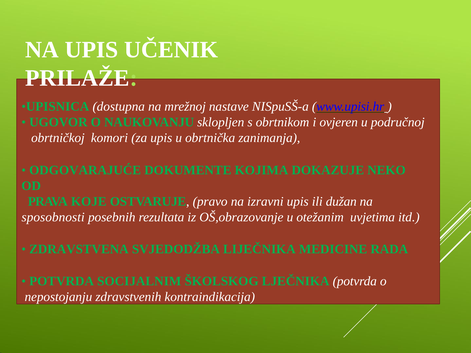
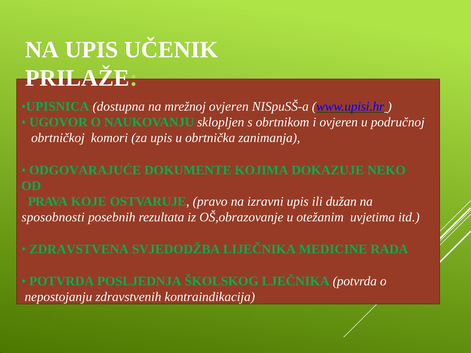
mrežnoj nastave: nastave -> ovjeren
SOCIJALNIM: SOCIJALNIM -> POSLJEDNJA
